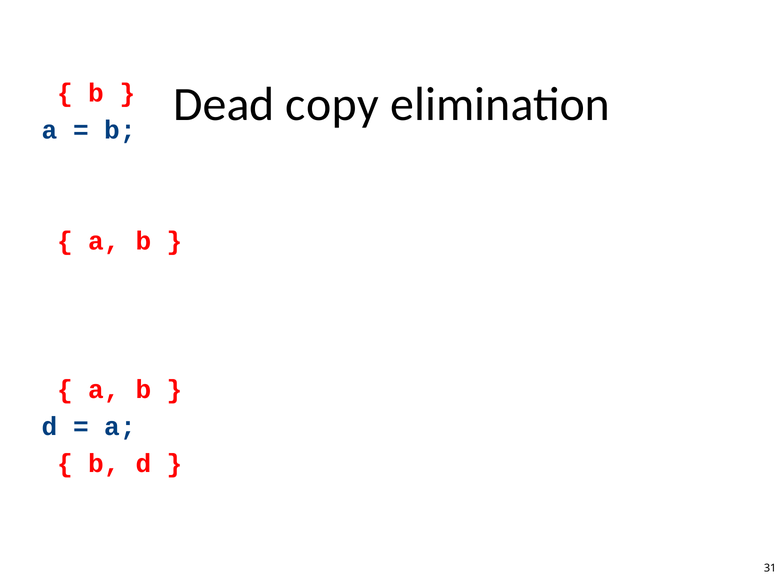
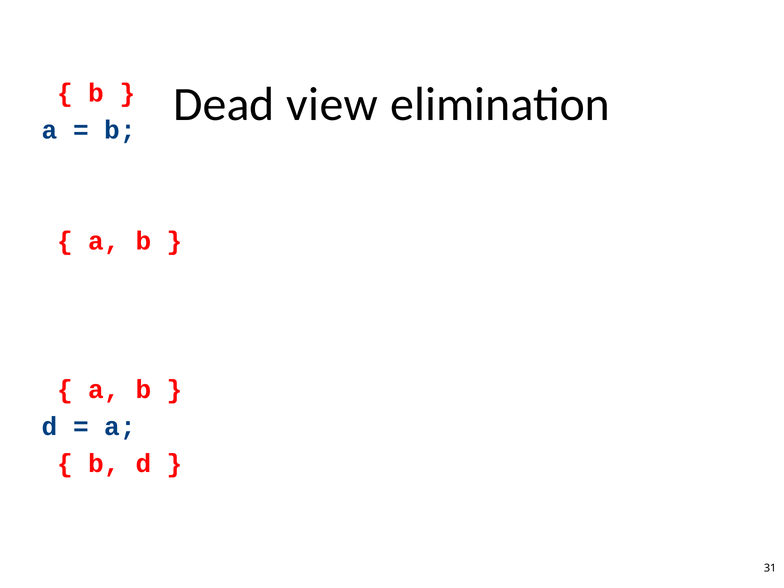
copy: copy -> view
